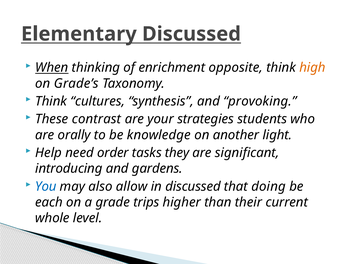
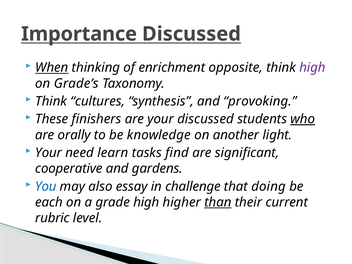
Elementary: Elementary -> Importance
high at (312, 68) colour: orange -> purple
contrast: contrast -> finishers
your strategies: strategies -> discussed
who underline: none -> present
Help at (49, 153): Help -> Your
order: order -> learn
they: they -> find
introducing: introducing -> cooperative
allow: allow -> essay
in discussed: discussed -> challenge
grade trips: trips -> high
than underline: none -> present
whole: whole -> rubric
